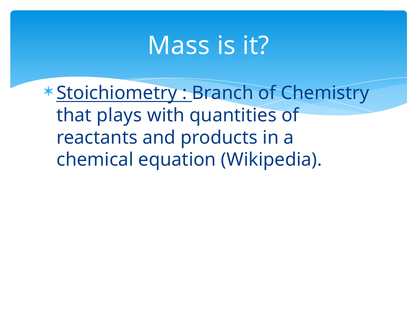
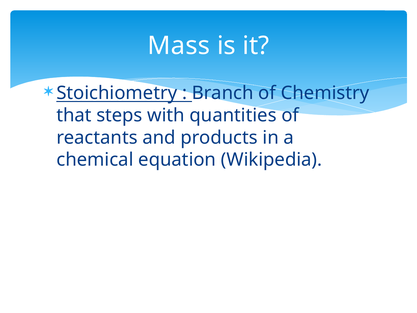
plays: plays -> steps
